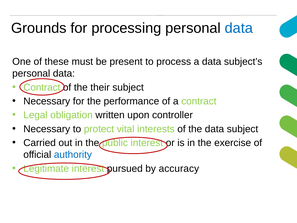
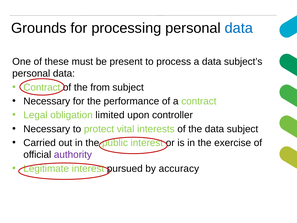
their: their -> from
written: written -> limited
authority colour: blue -> purple
